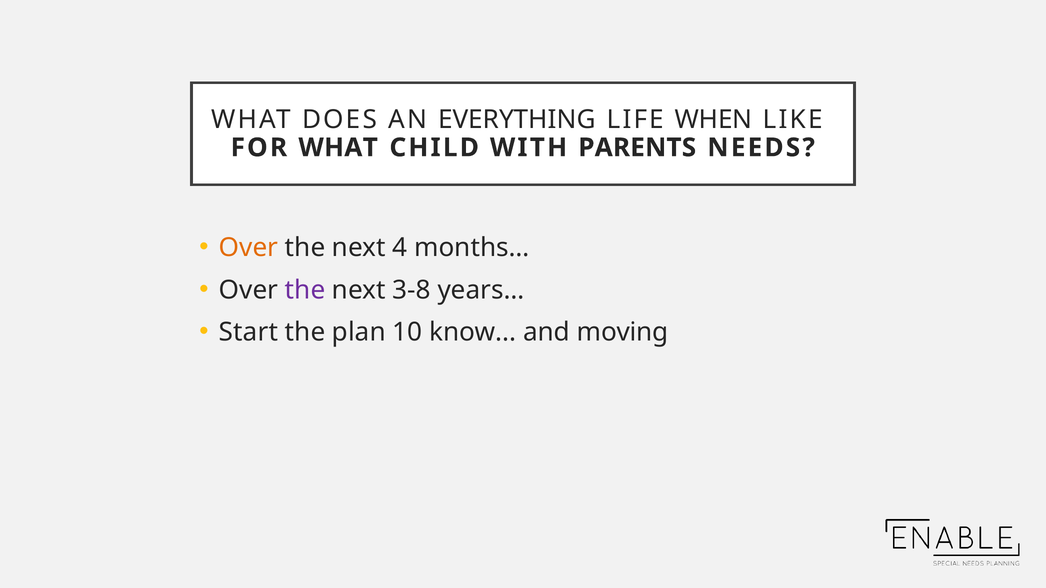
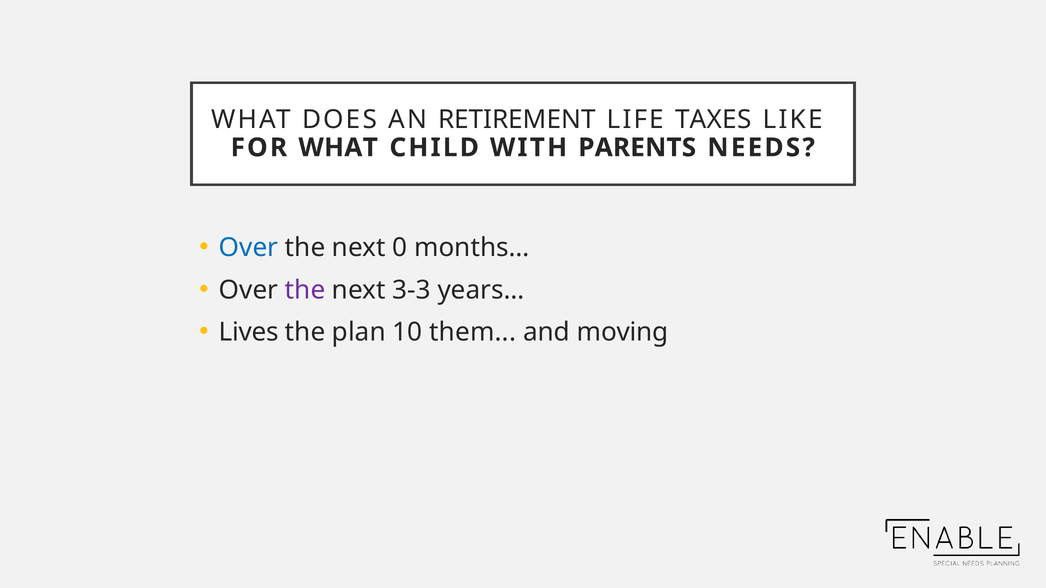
EVERYTHING: EVERYTHING -> RETIREMENT
WHEN: WHEN -> TAXES
Over at (248, 248) colour: orange -> blue
4: 4 -> 0
3-8: 3-8 -> 3-3
Start: Start -> Lives
know: know -> them
